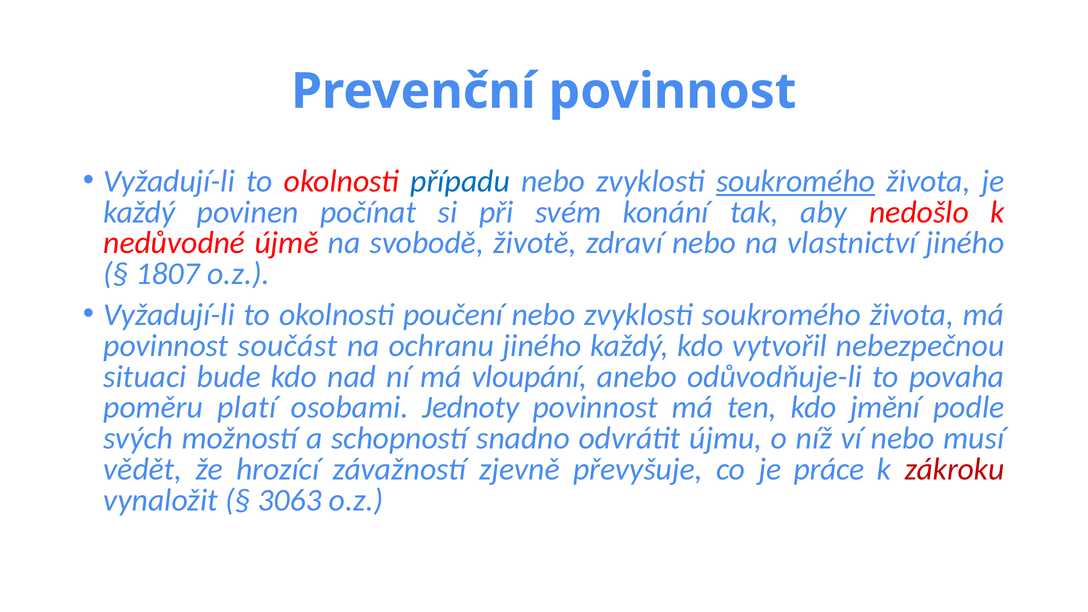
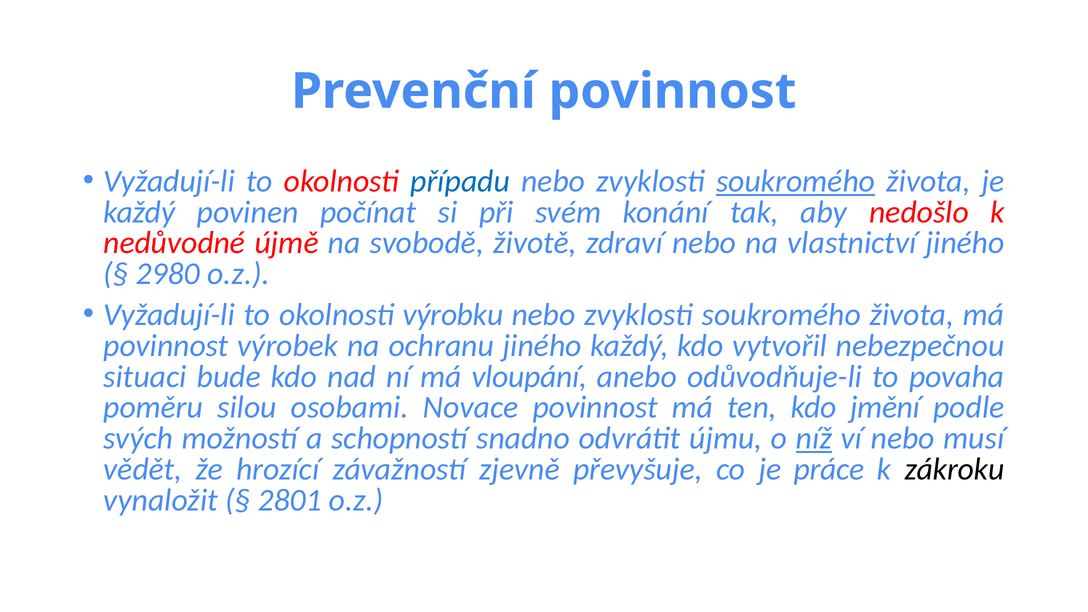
1807: 1807 -> 2980
poučení: poučení -> výrobku
součást: součást -> výrobek
platí: platí -> silou
Jednoty: Jednoty -> Novace
níž underline: none -> present
zákroku colour: red -> black
3063: 3063 -> 2801
